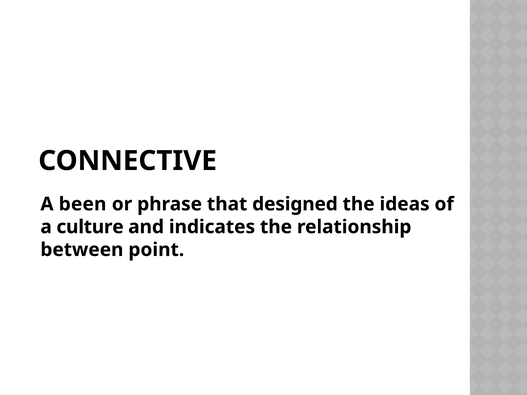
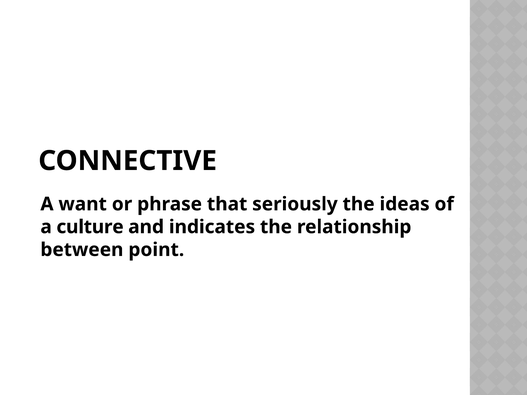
been: been -> want
designed: designed -> seriously
